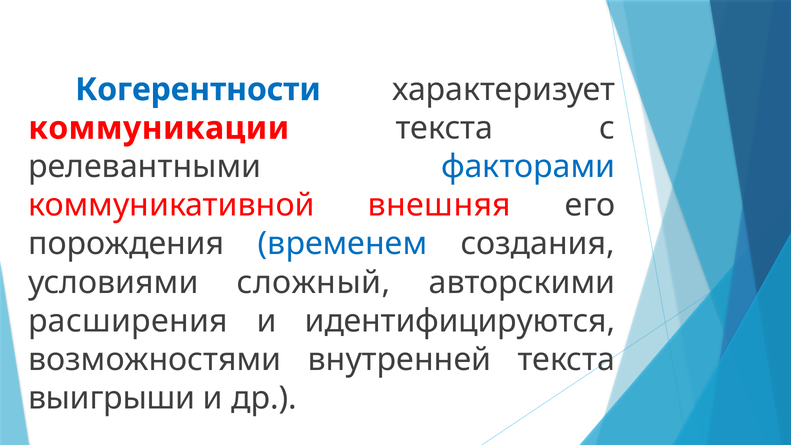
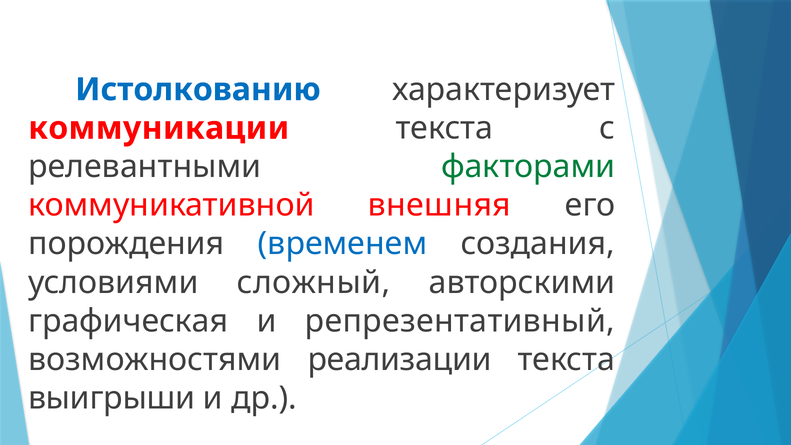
Когерентности: Когерентности -> Истолкованию
факторами colour: blue -> green
расширения: расширения -> графическая
идентифицируются: идентифицируются -> репрезентативный
внутренней: внутренней -> реализации
